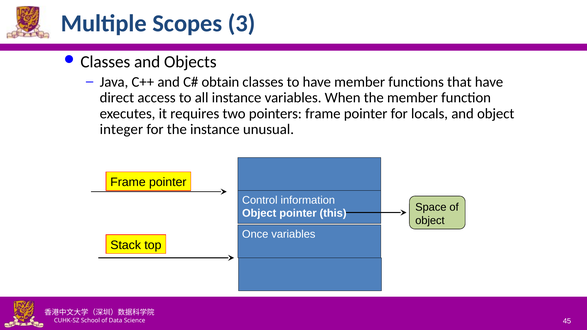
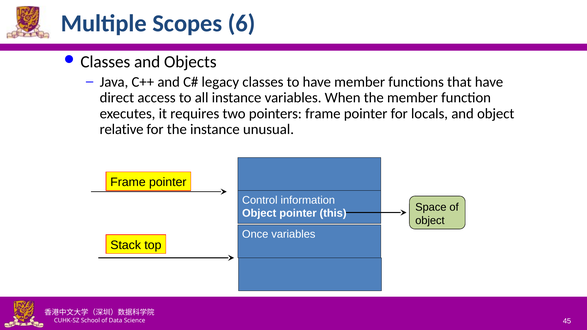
3: 3 -> 6
obtain: obtain -> legacy
integer: integer -> relative
